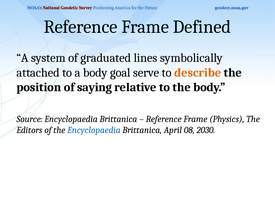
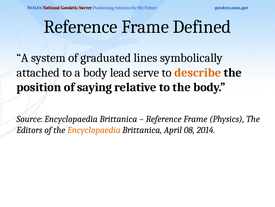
goal: goal -> lead
Encyclopaedia at (94, 130) colour: blue -> orange
2030: 2030 -> 2014
